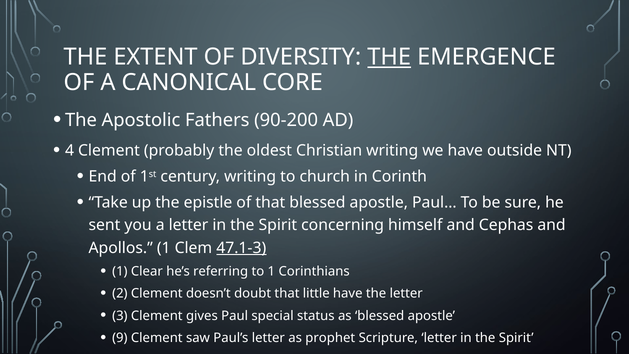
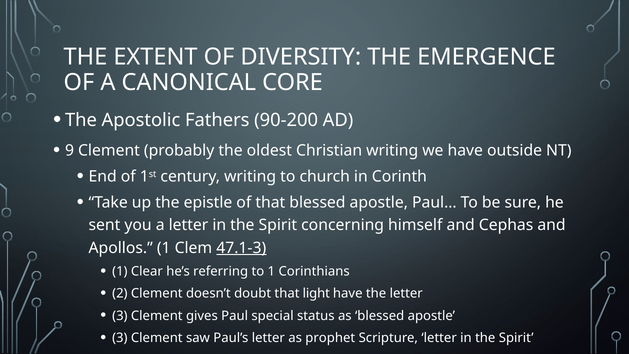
THE at (389, 57) underline: present -> none
4: 4 -> 9
little: little -> light
9 at (120, 338): 9 -> 3
